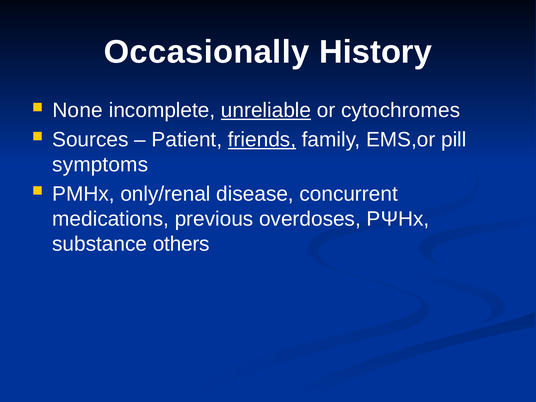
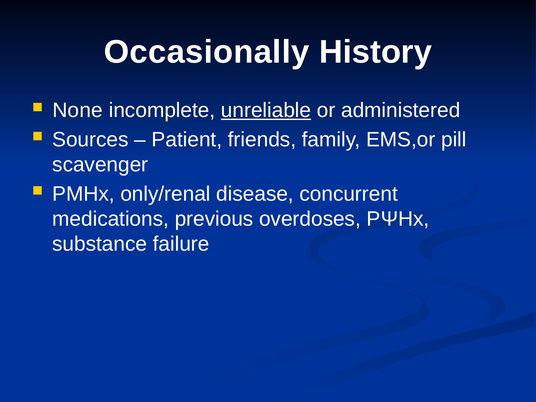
cytochromes: cytochromes -> administered
friends underline: present -> none
symptoms: symptoms -> scavenger
others: others -> failure
